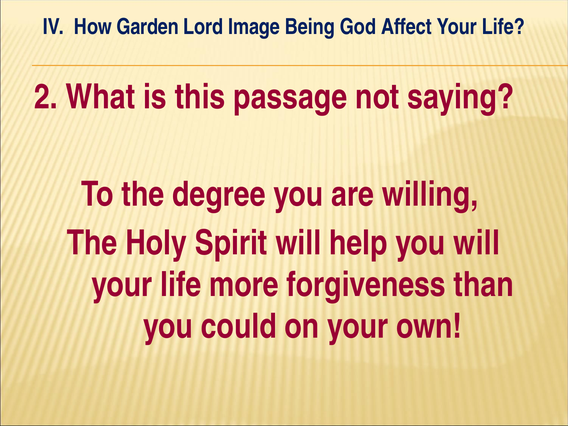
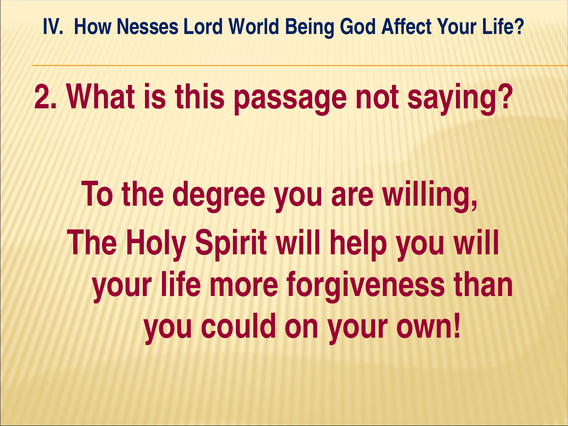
Garden: Garden -> Nesses
Image: Image -> World
